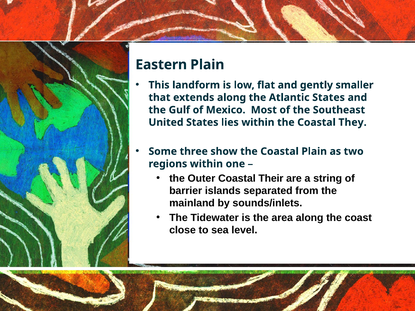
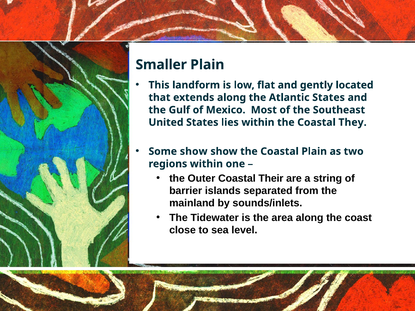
Eastern: Eastern -> Smaller
smaller: smaller -> located
Some three: three -> show
